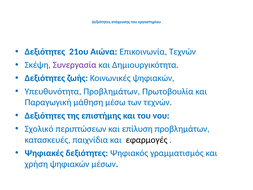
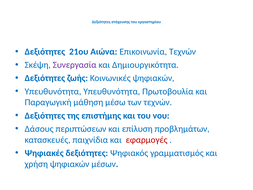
Υπευθυνότητα Προβλημάτων: Προβλημάτων -> Υπευθυνότητα
Σχολικό: Σχολικό -> Δάσους
εφαρμογές colour: black -> red
